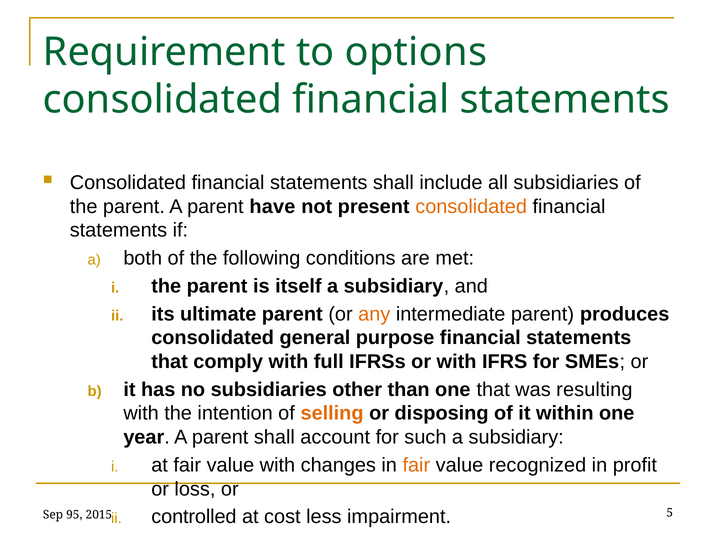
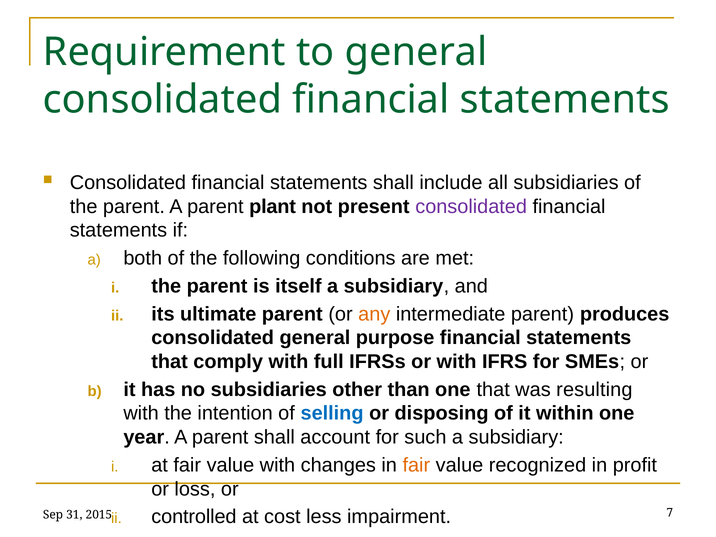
to options: options -> general
have: have -> plant
consolidated at (471, 207) colour: orange -> purple
selling colour: orange -> blue
95: 95 -> 31
5: 5 -> 7
